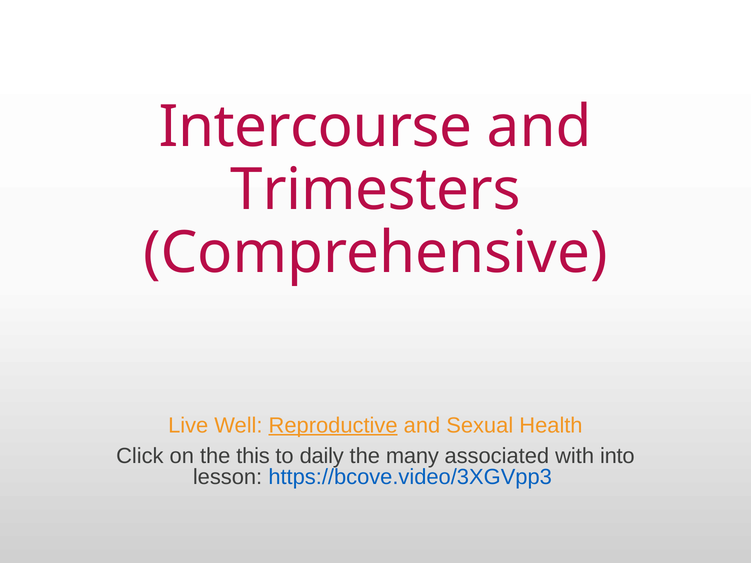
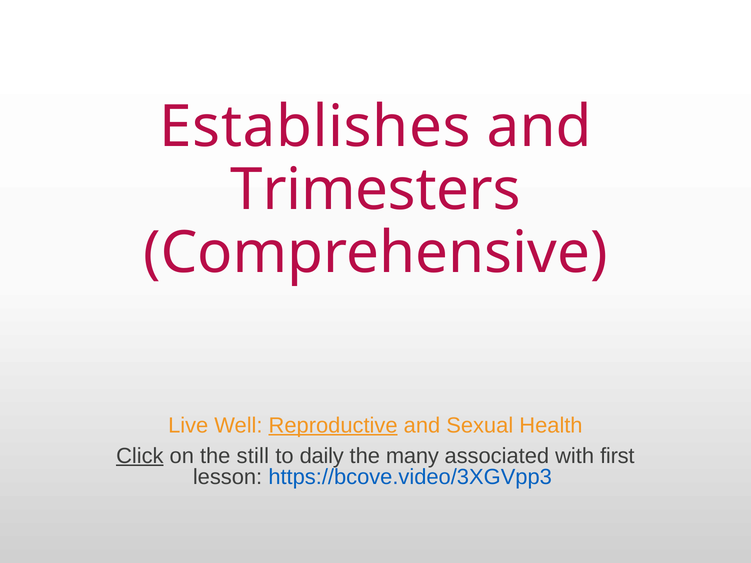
Intercourse: Intercourse -> Establishes
Click underline: none -> present
this: this -> still
into: into -> first
